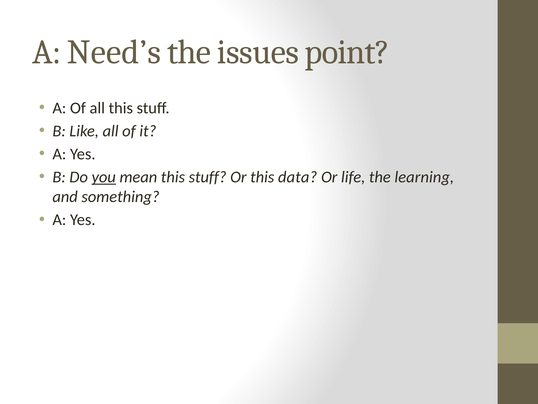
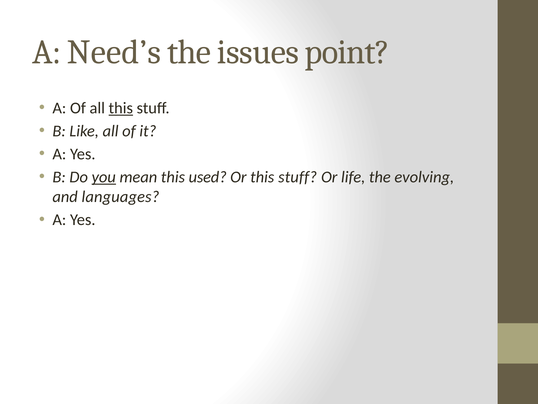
this at (121, 108) underline: none -> present
mean this stuff: stuff -> used
Or this data: data -> stuff
learning: learning -> evolving
something: something -> languages
